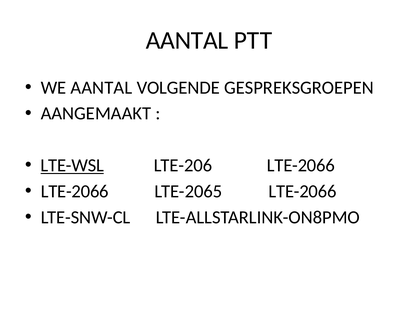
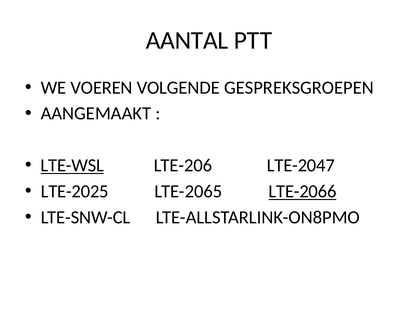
WE AANTAL: AANTAL -> VOEREN
LTE-206 LTE-2066: LTE-2066 -> LTE-2047
LTE-2066 at (75, 192): LTE-2066 -> LTE-2025
LTE-2066 at (302, 192) underline: none -> present
